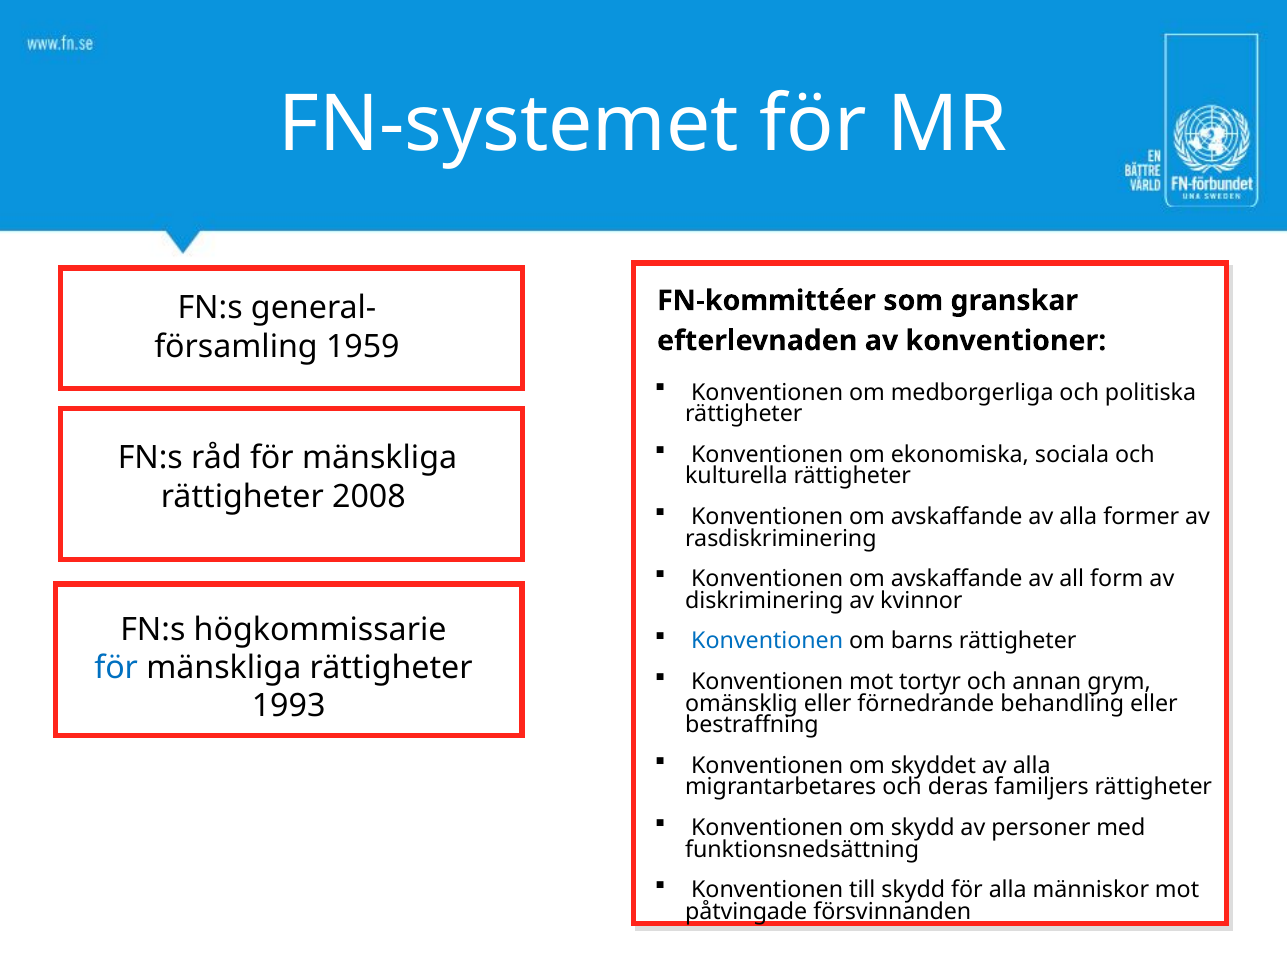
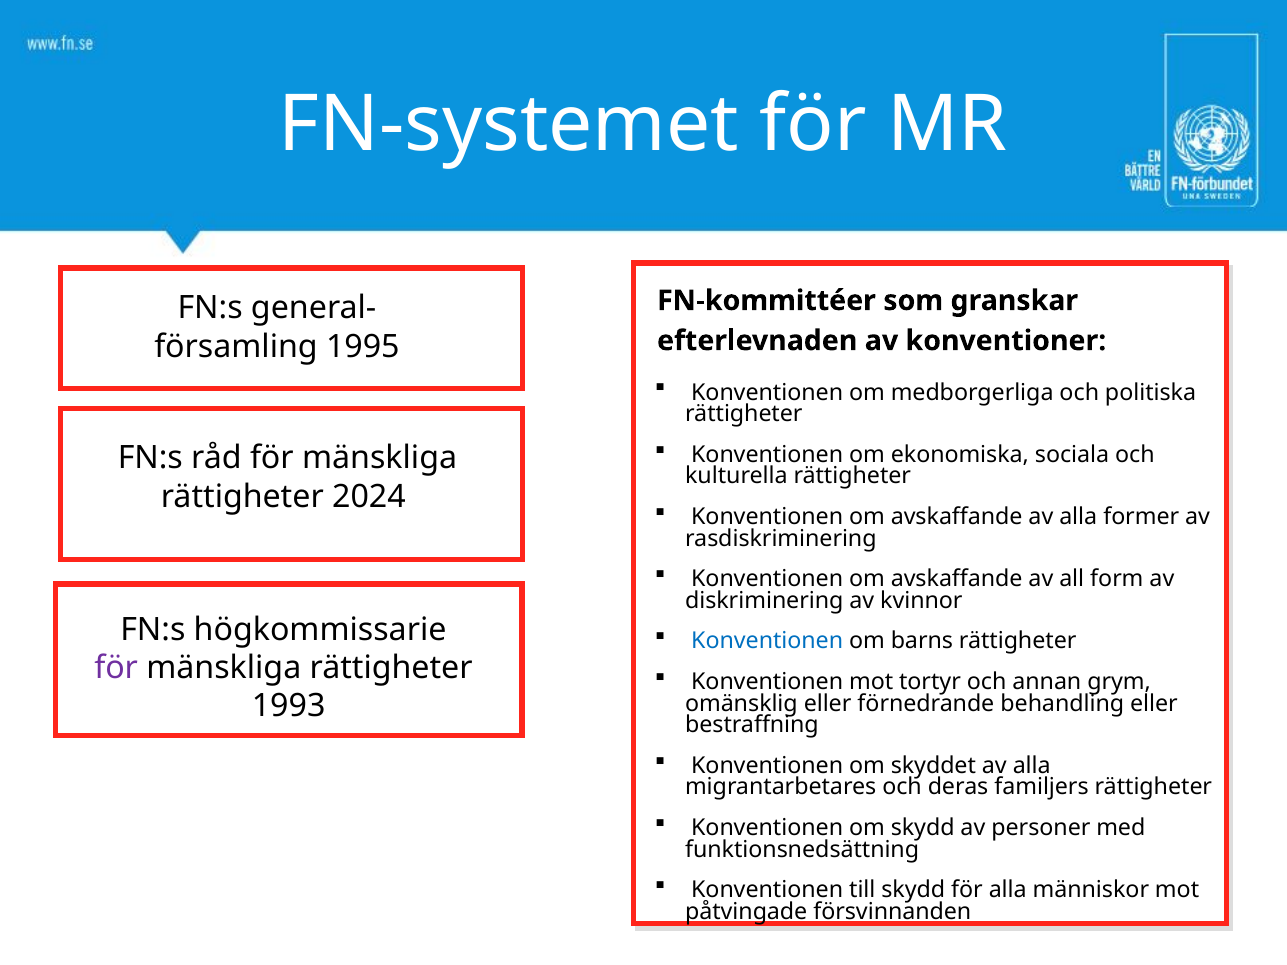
1959: 1959 -> 1995
2008: 2008 -> 2024
för at (116, 668) colour: blue -> purple
